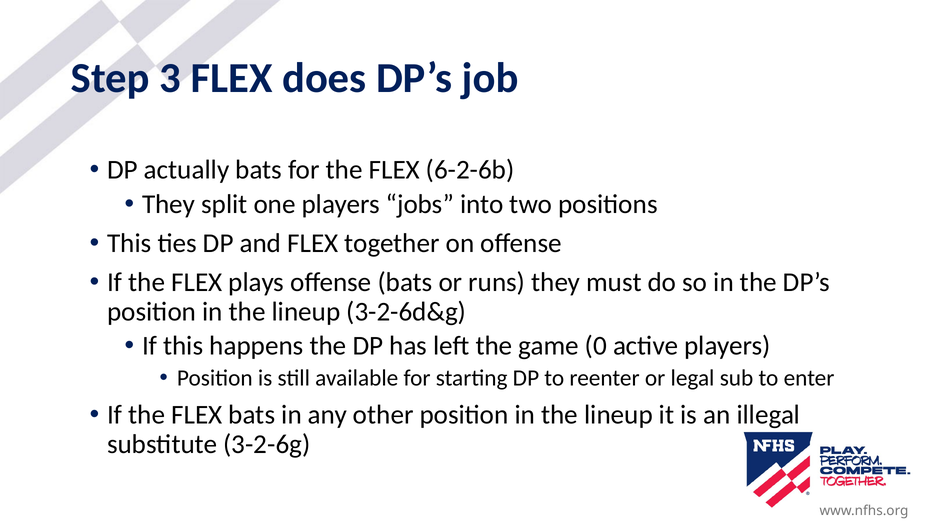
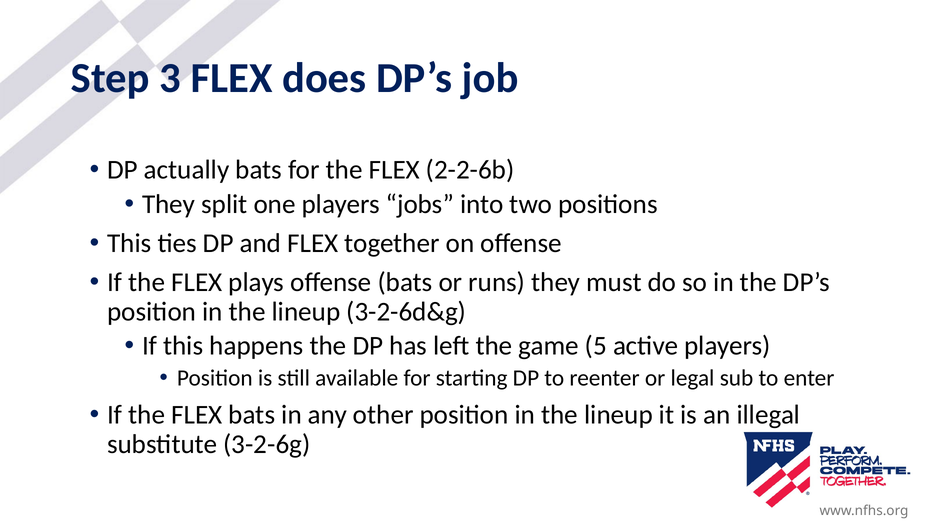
6-2-6b: 6-2-6b -> 2-2-6b
0: 0 -> 5
